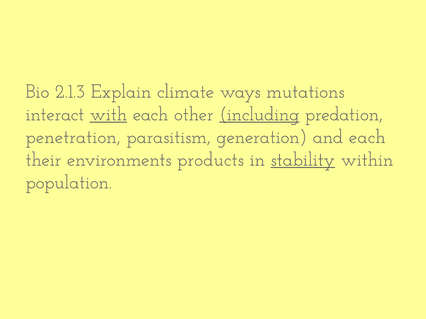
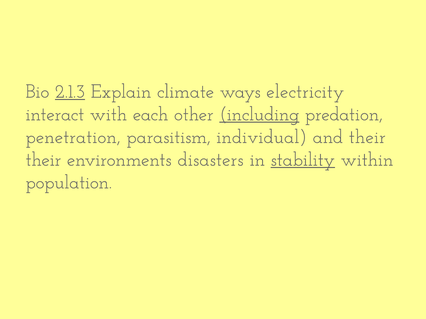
2.1.3 underline: none -> present
mutations: mutations -> electricity
with underline: present -> none
generation: generation -> individual
and each: each -> their
products: products -> disasters
